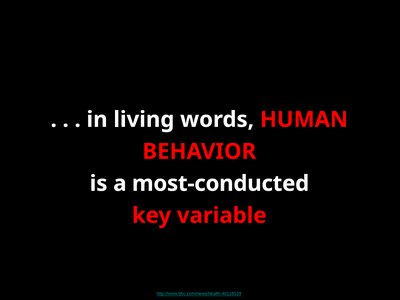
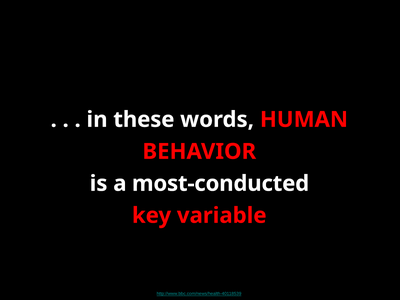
living: living -> these
